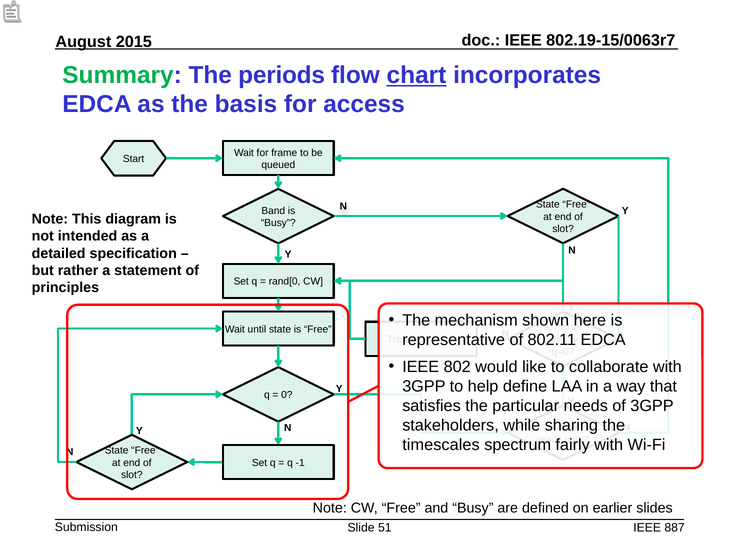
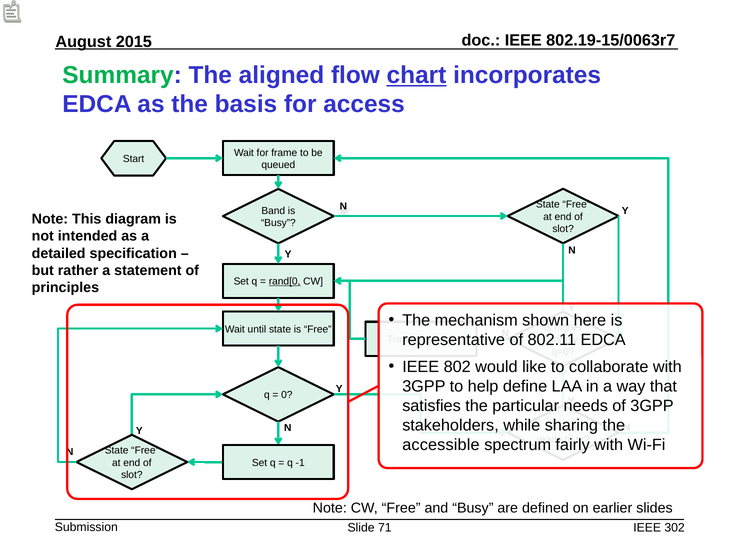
periods: periods -> aligned
rand[0 underline: none -> present
timescales: timescales -> accessible
51: 51 -> 71
887: 887 -> 302
